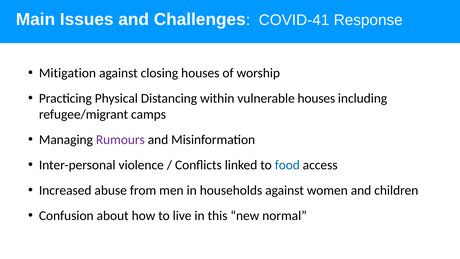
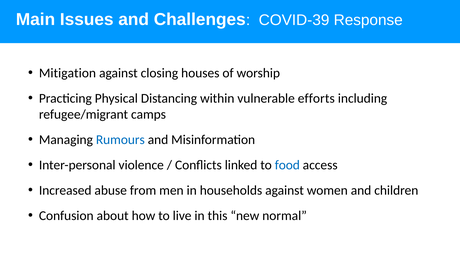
COVID-41: COVID-41 -> COVID-39
vulnerable houses: houses -> efforts
Rumours colour: purple -> blue
